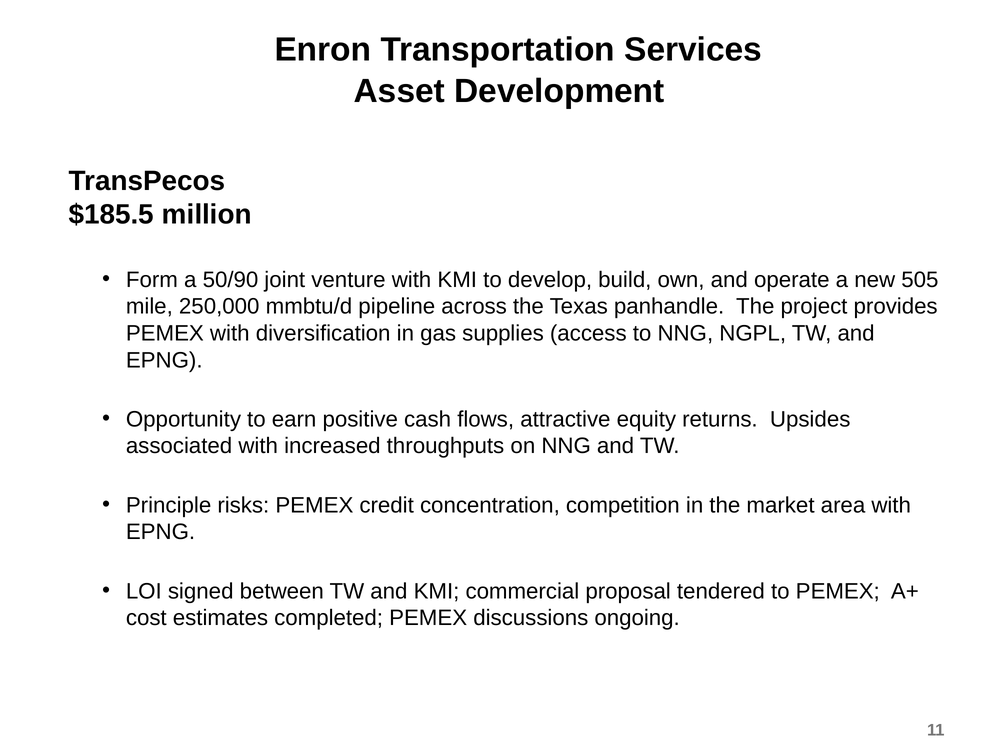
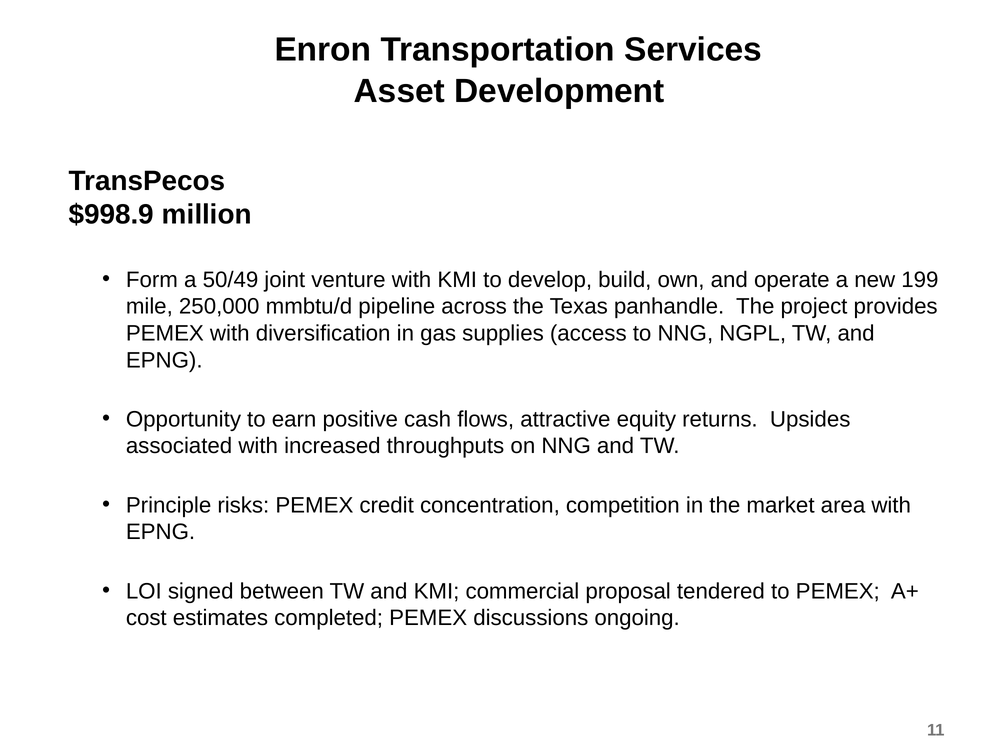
$185.5: $185.5 -> $998.9
50/90: 50/90 -> 50/49
505: 505 -> 199
